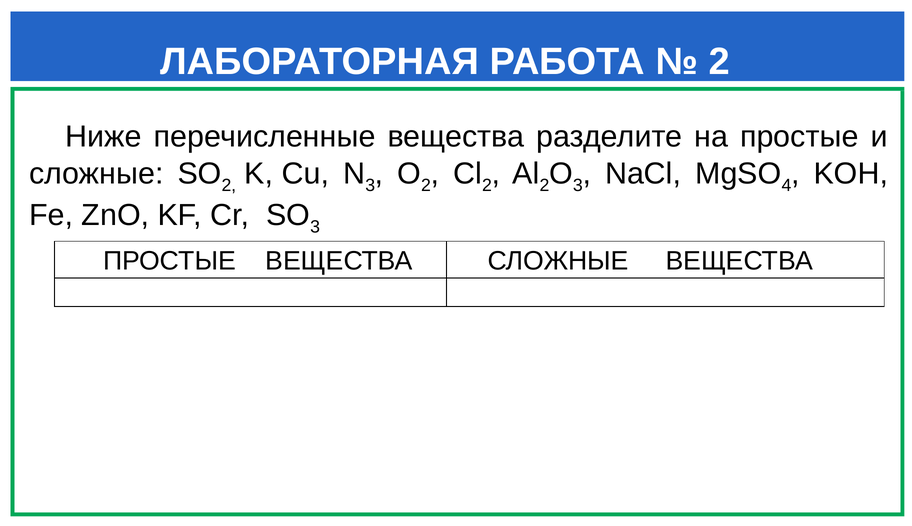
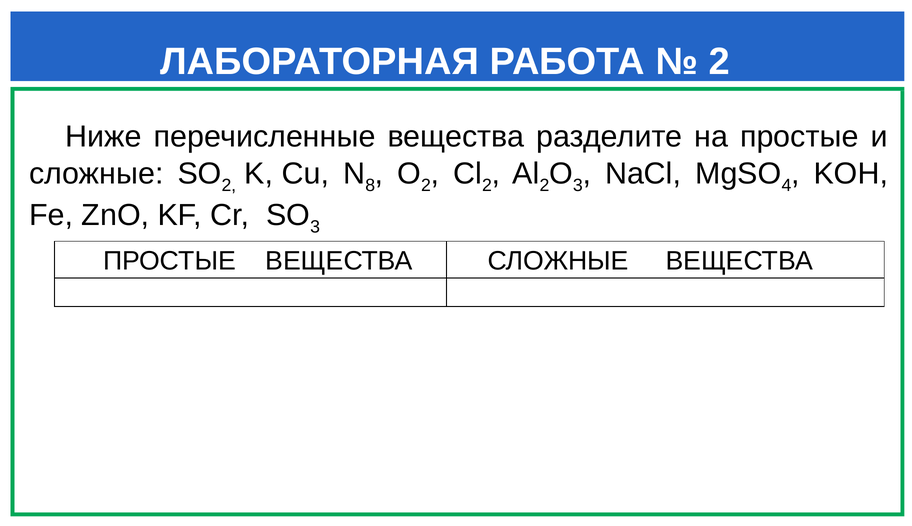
3 at (370, 185): 3 -> 8
